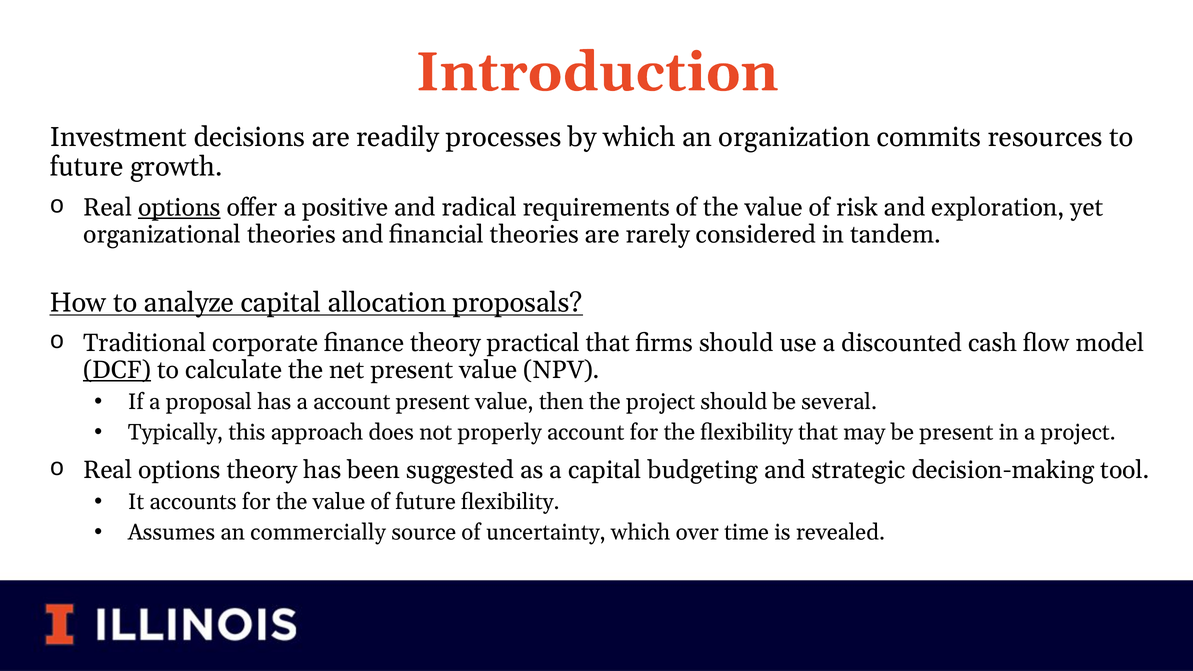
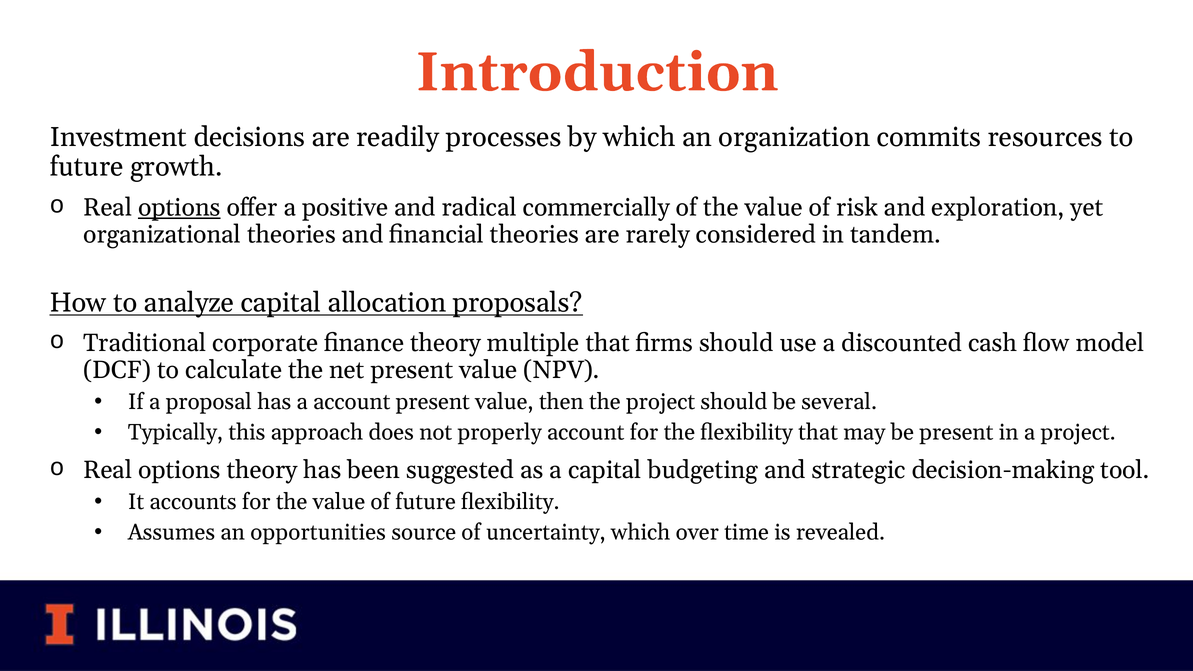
requirements: requirements -> commercially
practical: practical -> multiple
DCF underline: present -> none
commercially: commercially -> opportunities
